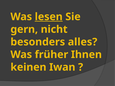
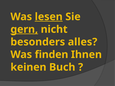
gern underline: none -> present
früher: früher -> finden
Iwan: Iwan -> Buch
